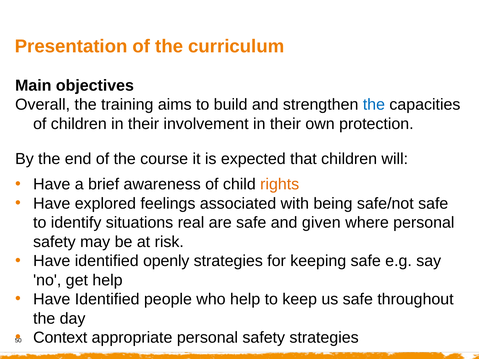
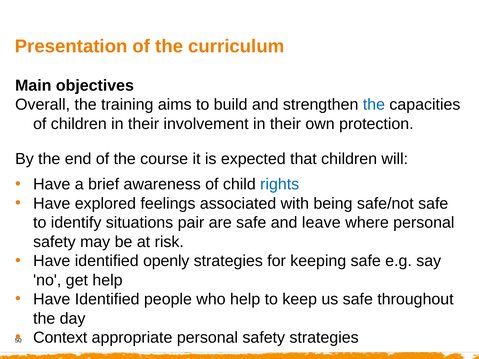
rights colour: orange -> blue
real: real -> pair
given: given -> leave
